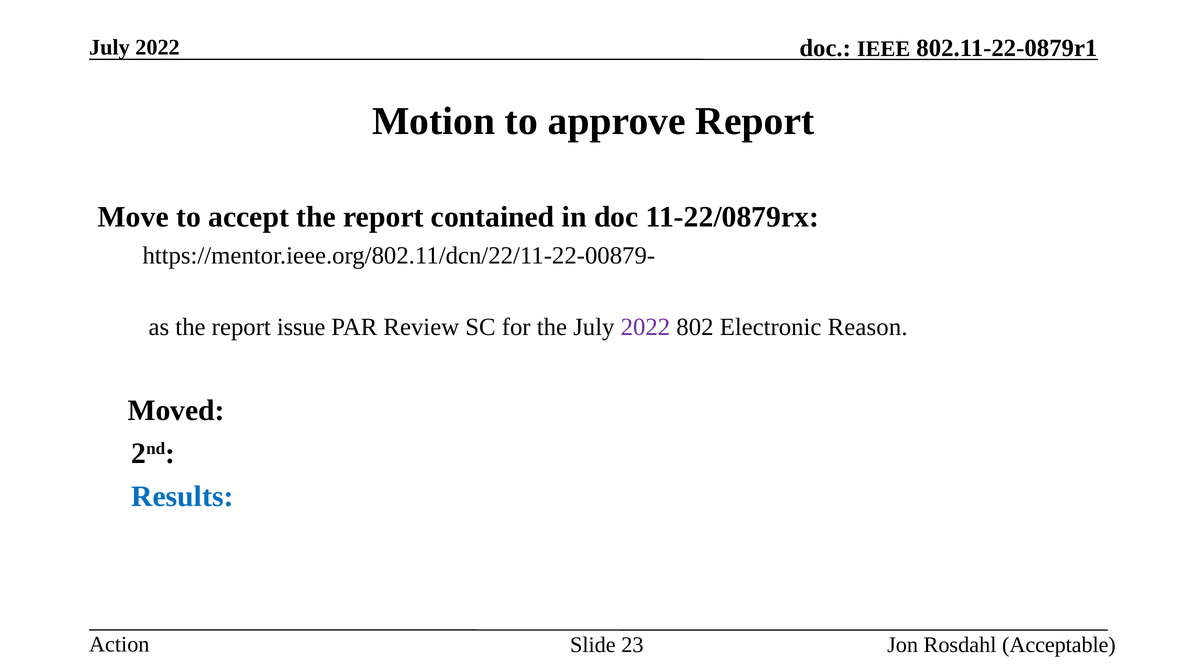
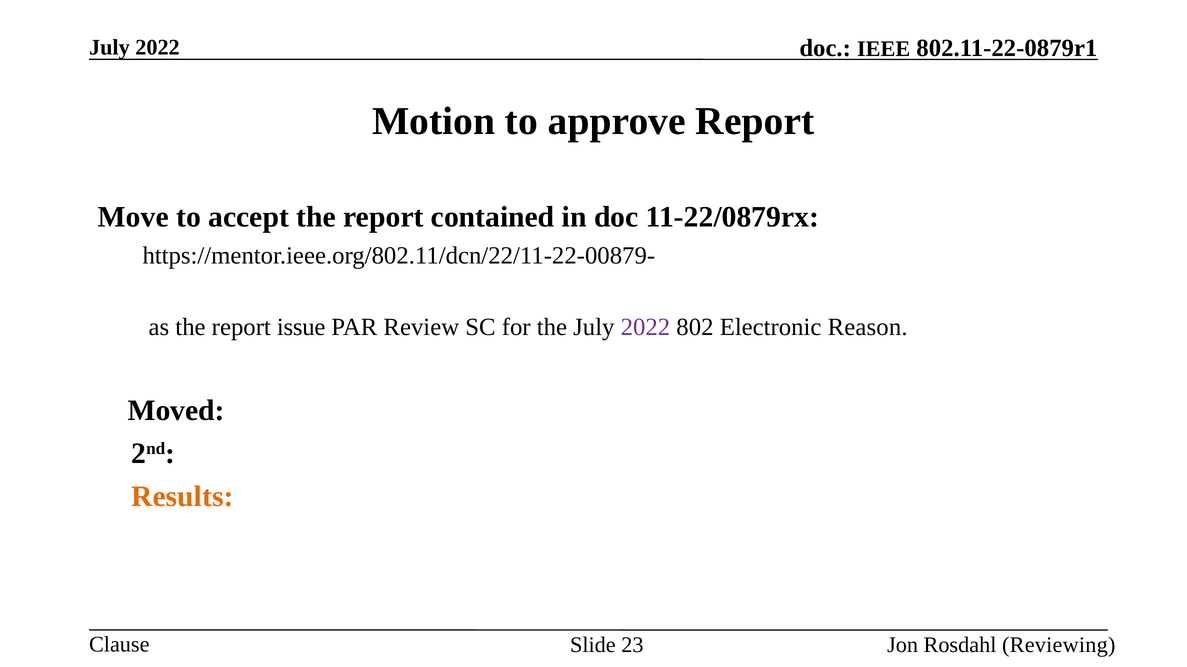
Results colour: blue -> orange
Action: Action -> Clause
Acceptable: Acceptable -> Reviewing
